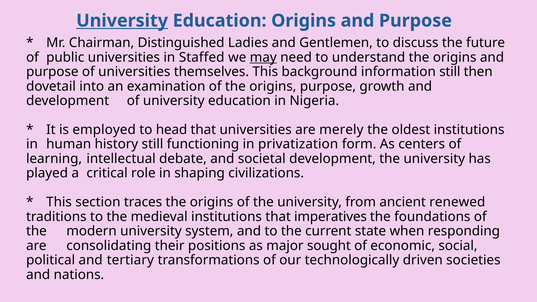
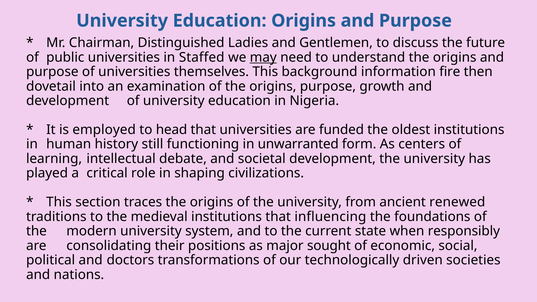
University at (122, 21) underline: present -> none
information still: still -> fire
merely: merely -> funded
privatization: privatization -> unwarranted
imperatives: imperatives -> influencing
responding: responding -> responsibly
tertiary: tertiary -> doctors
